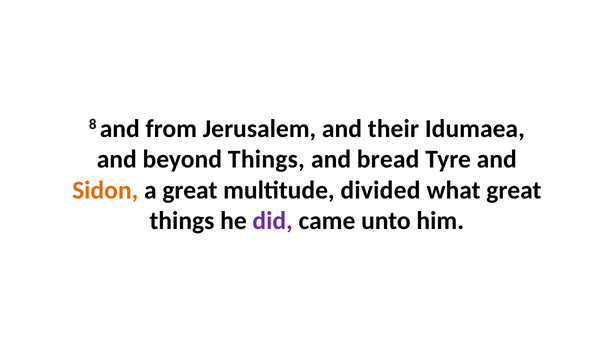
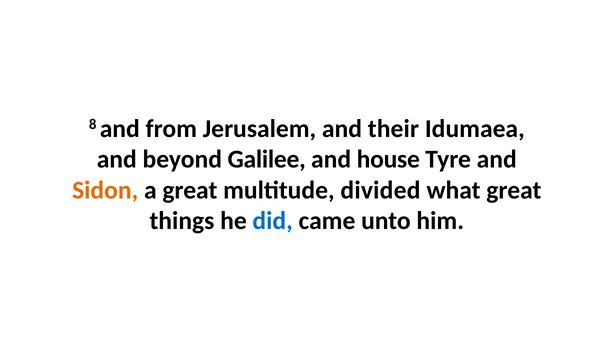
beyond Things: Things -> Galilee
bread: bread -> house
did colour: purple -> blue
